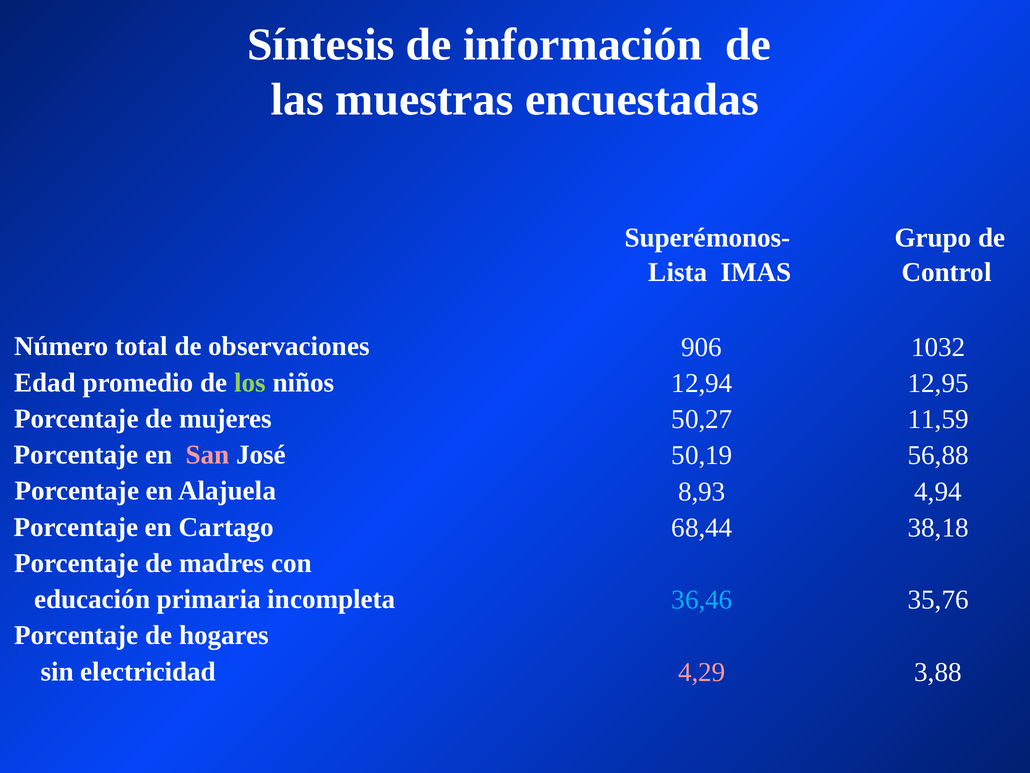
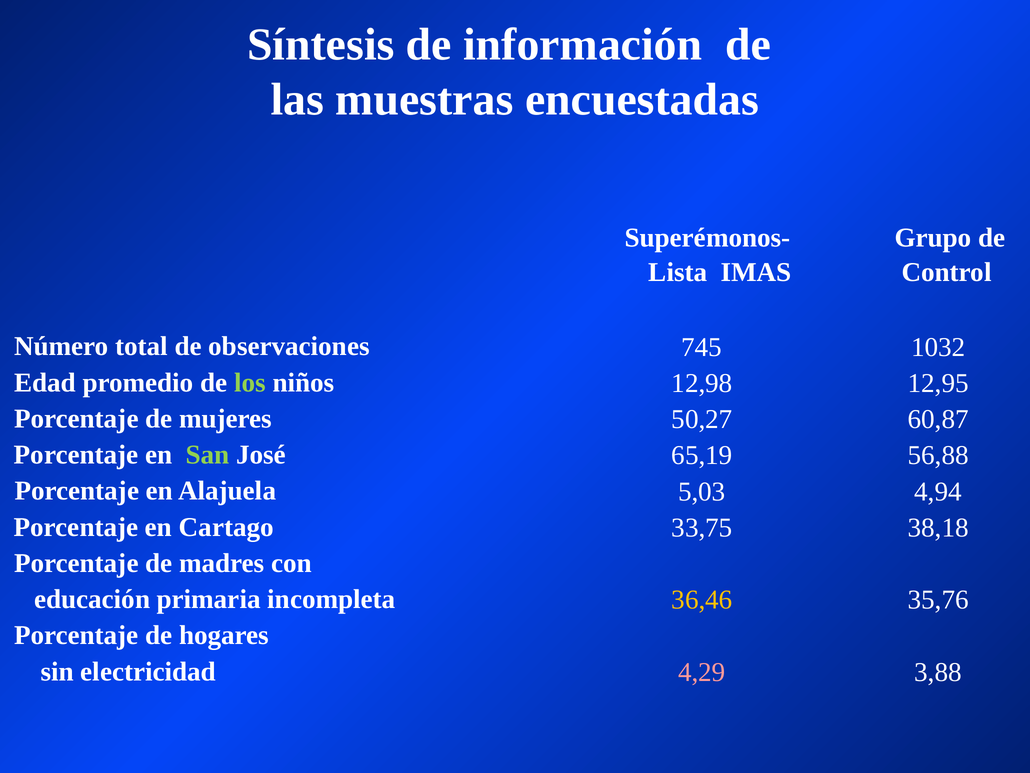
906: 906 -> 745
12,94: 12,94 -> 12,98
11,59: 11,59 -> 60,87
San colour: pink -> light green
50,19: 50,19 -> 65,19
8,93: 8,93 -> 5,03
68,44: 68,44 -> 33,75
36,46 colour: light blue -> yellow
